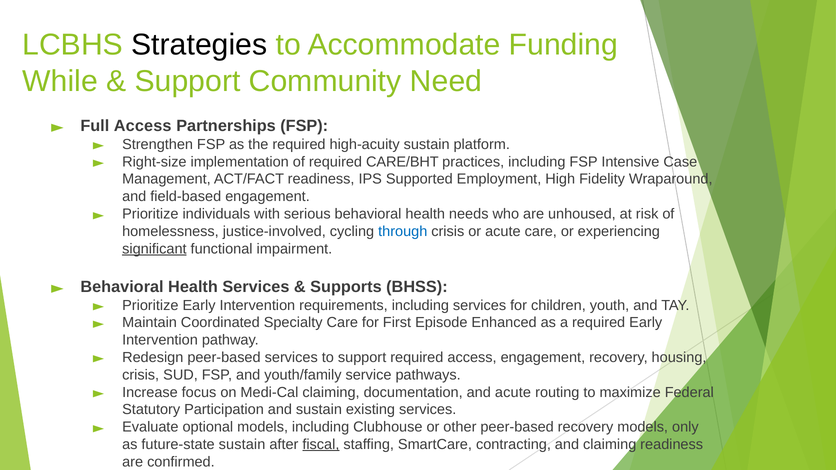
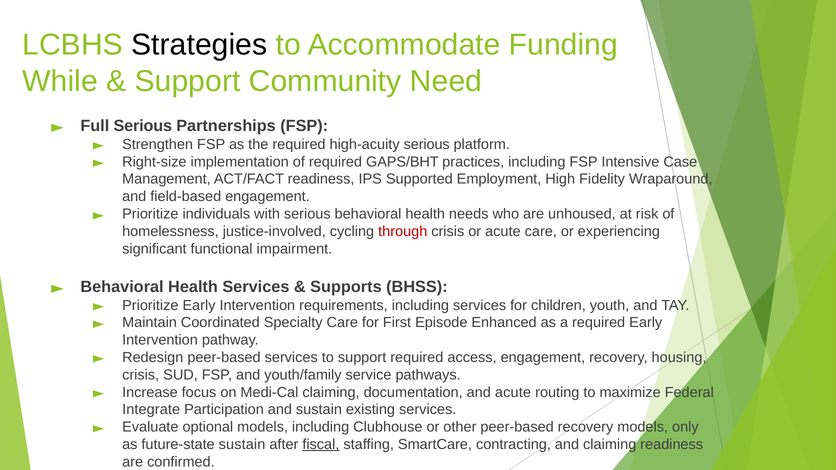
Full Access: Access -> Serious
high-acuity sustain: sustain -> serious
CARE/BHT: CARE/BHT -> GAPS/BHT
through colour: blue -> red
significant underline: present -> none
Statutory: Statutory -> Integrate
